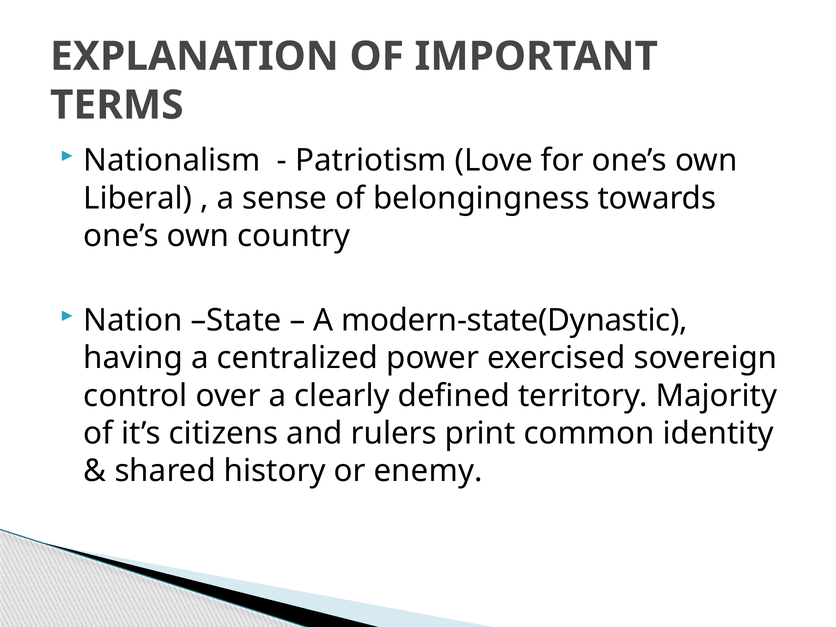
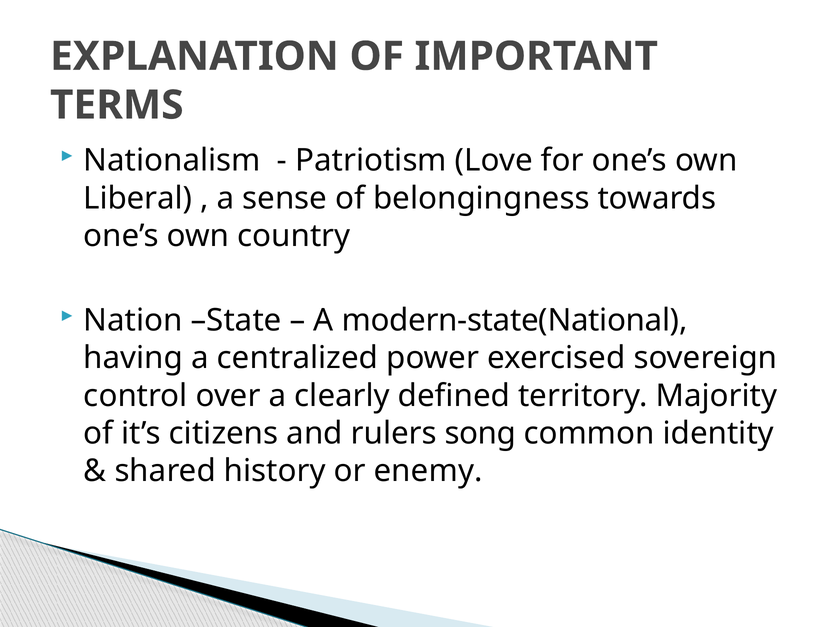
modern-state(Dynastic: modern-state(Dynastic -> modern-state(National
print: print -> song
